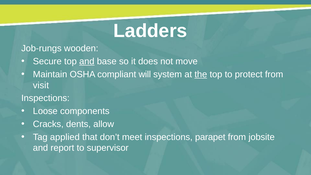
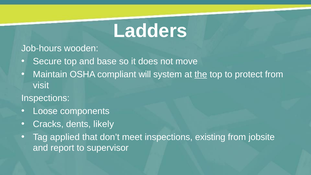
Job-rungs: Job-rungs -> Job-hours
and at (87, 61) underline: present -> none
allow: allow -> likely
parapet: parapet -> existing
